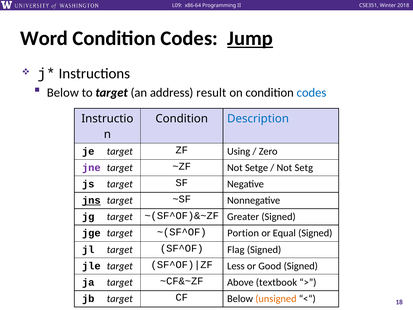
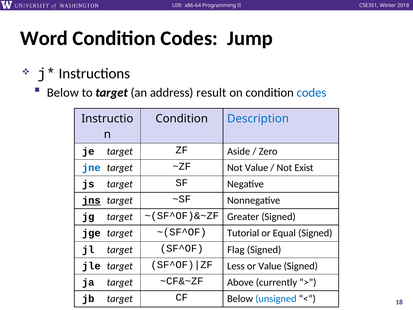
Jump underline: present -> none
Using: Using -> Aside
jne colour: purple -> blue
Not Setge: Setge -> Value
Setg: Setg -> Exist
Portion: Portion -> Tutorial
or Good: Good -> Value
textbook: textbook -> currently
unsigned colour: orange -> blue
